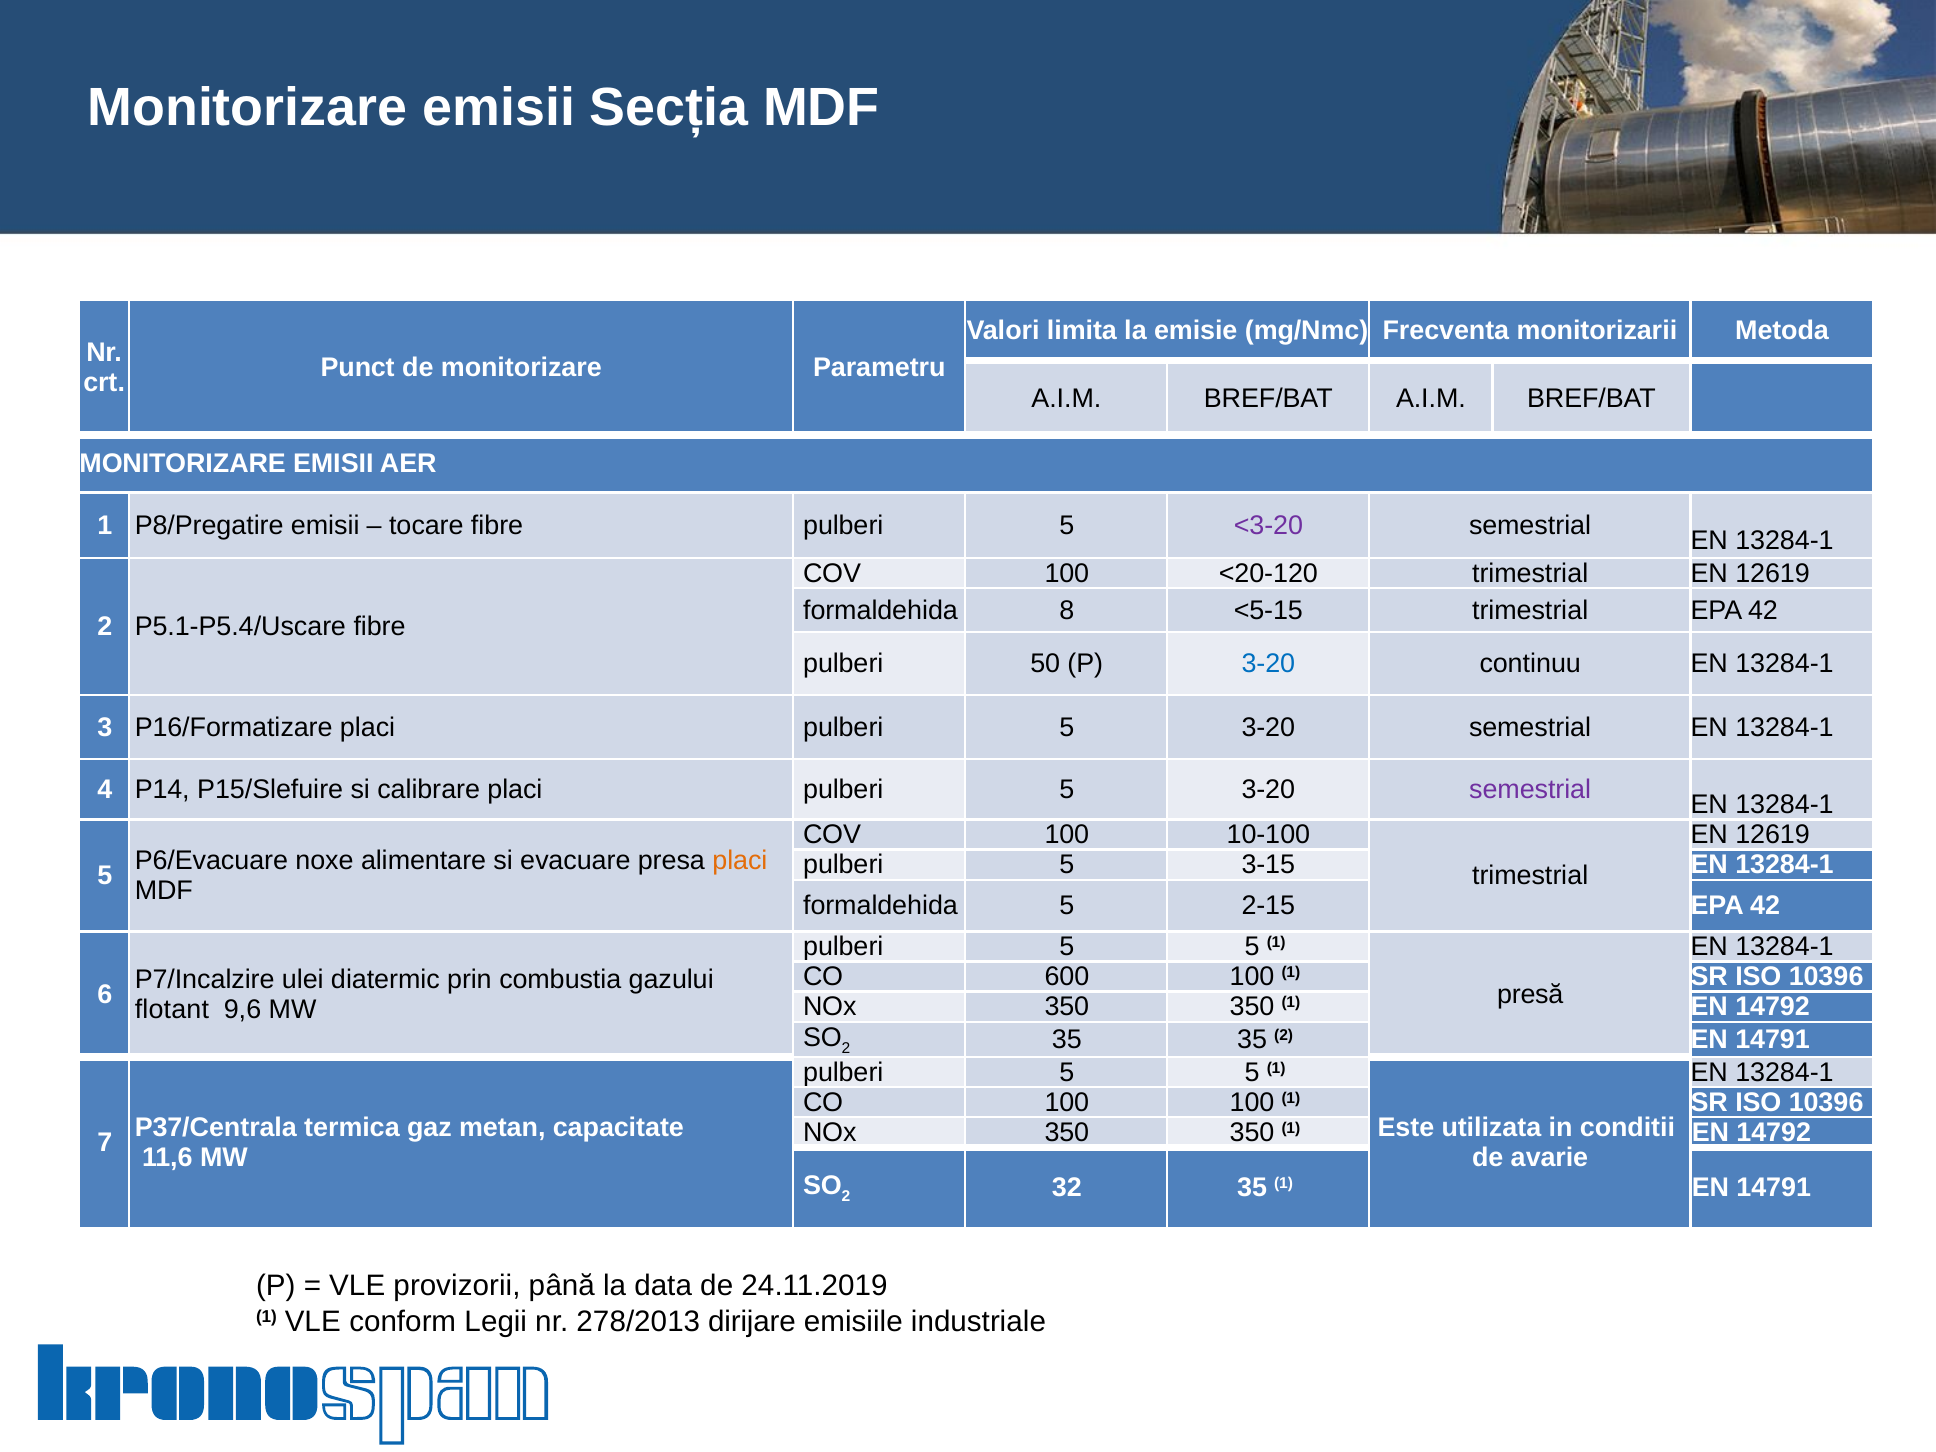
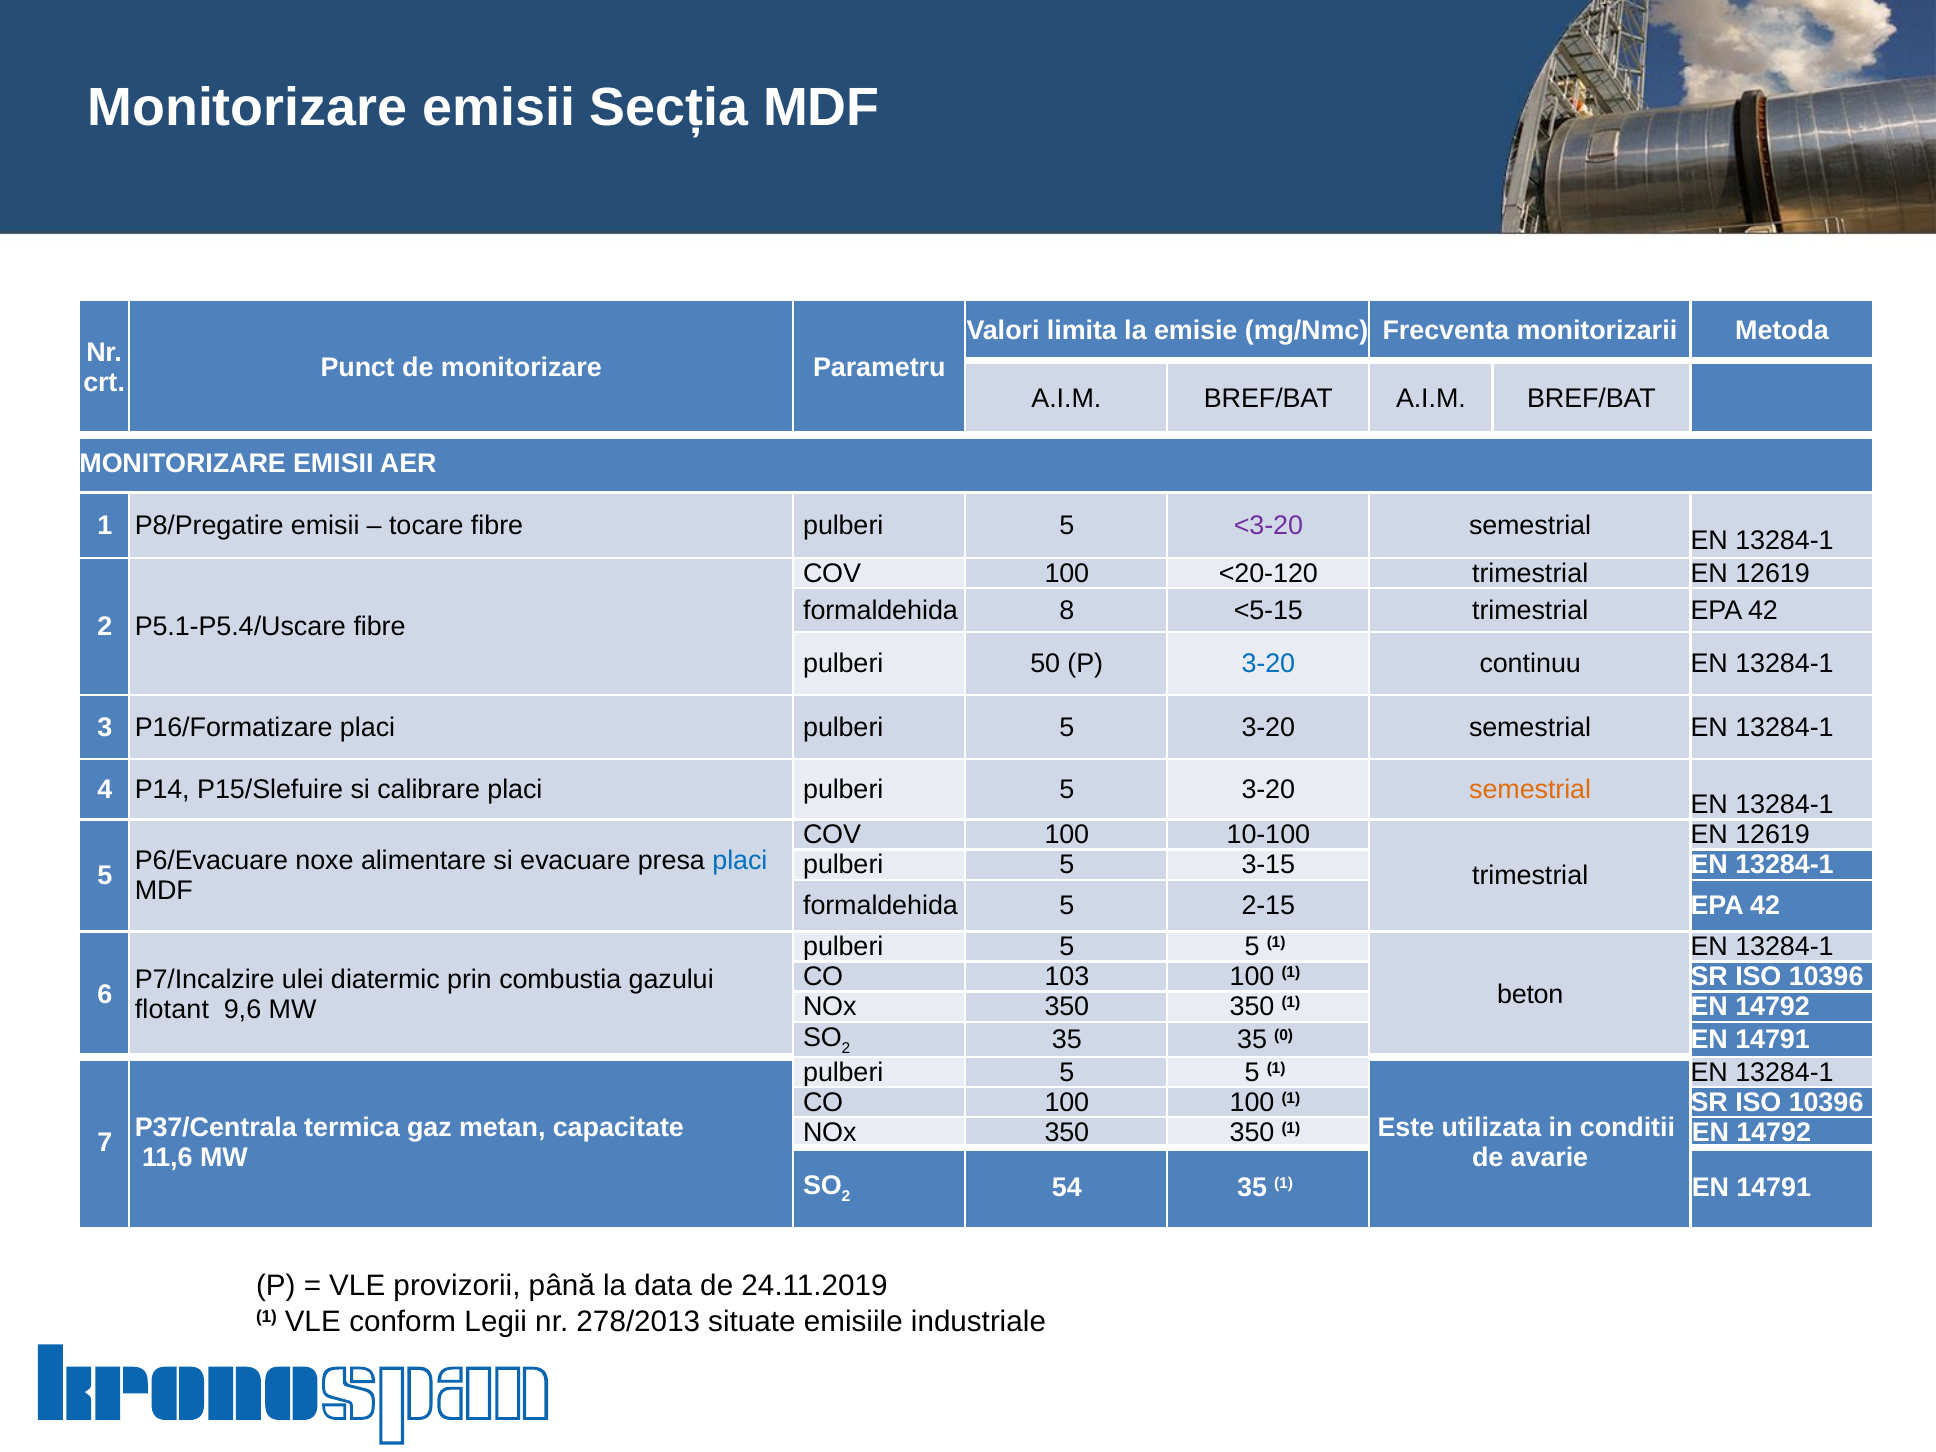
semestrial at (1530, 790) colour: purple -> orange
placi at (740, 861) colour: orange -> blue
600: 600 -> 103
presă: presă -> beton
35 2: 2 -> 0
32: 32 -> 54
dirijare: dirijare -> situate
